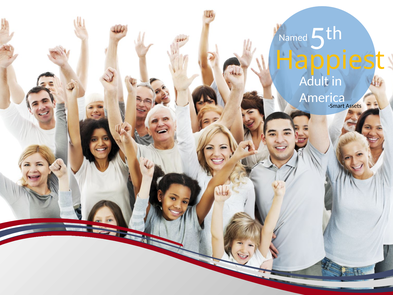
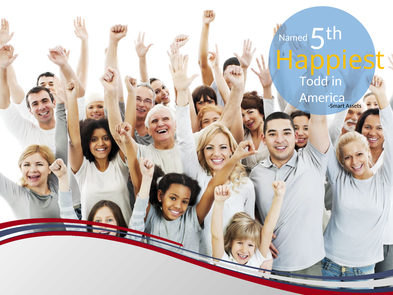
Adult: Adult -> Todd
